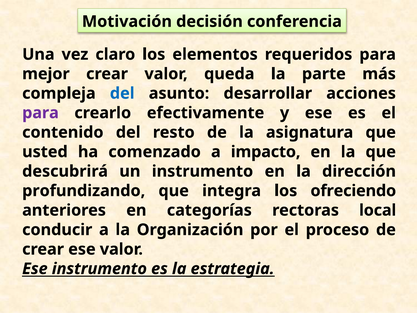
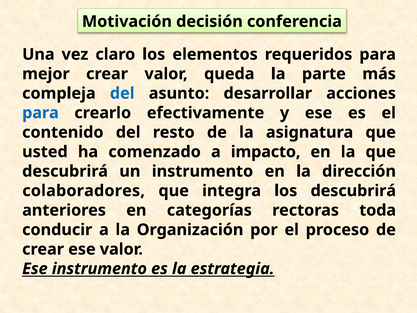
para at (40, 113) colour: purple -> blue
profundizando: profundizando -> colaboradores
los ofreciendo: ofreciendo -> descubrirá
local: local -> toda
